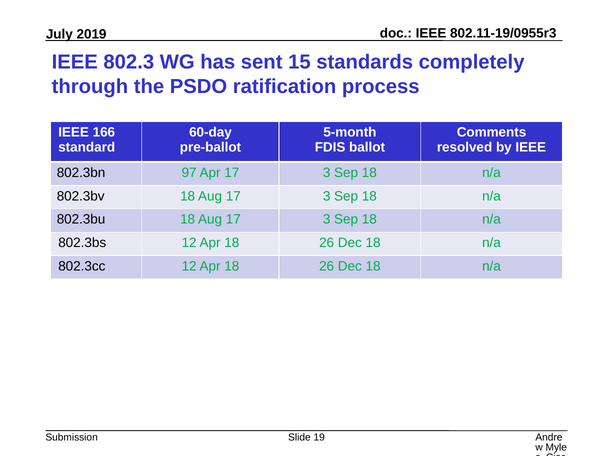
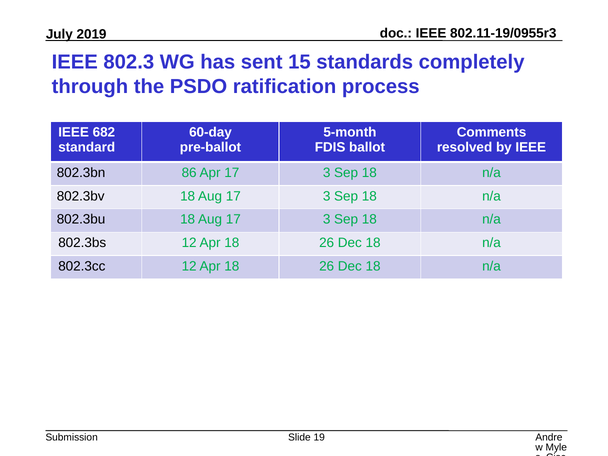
166: 166 -> 682
97: 97 -> 86
